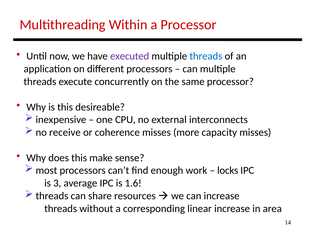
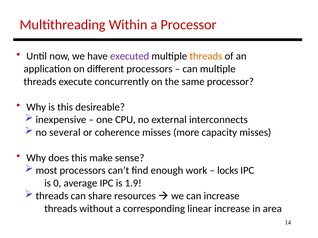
threads at (206, 56) colour: blue -> orange
receive: receive -> several
3: 3 -> 0
1.6: 1.6 -> 1.9
